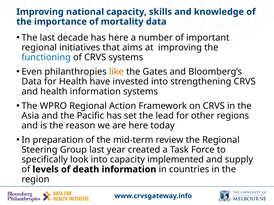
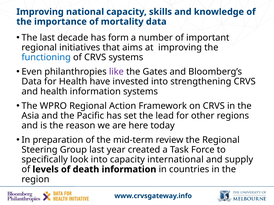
has here: here -> form
like colour: orange -> purple
implemented: implemented -> international
